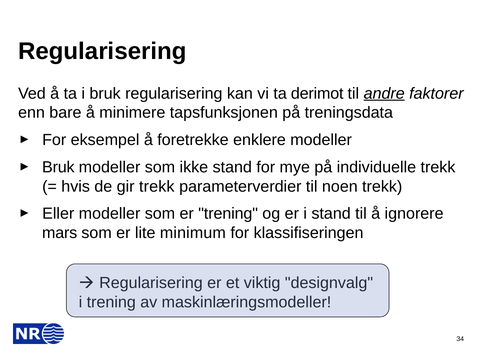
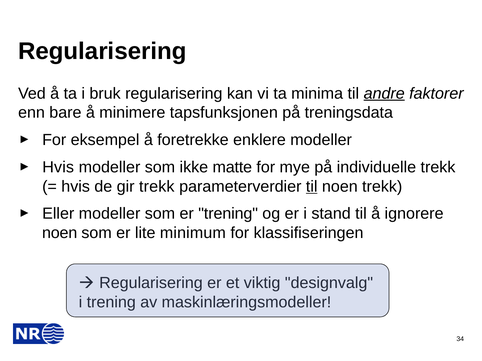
derimot: derimot -> minima
Bruk at (58, 167): Bruk -> Hvis
ikke stand: stand -> matte
til at (312, 187) underline: none -> present
mars at (60, 233): mars -> noen
